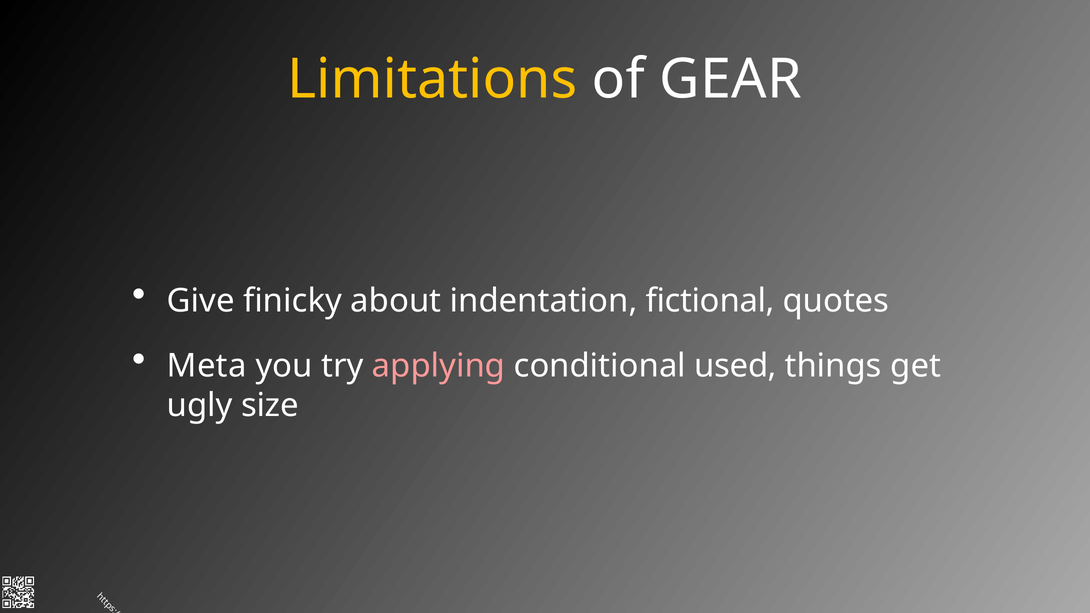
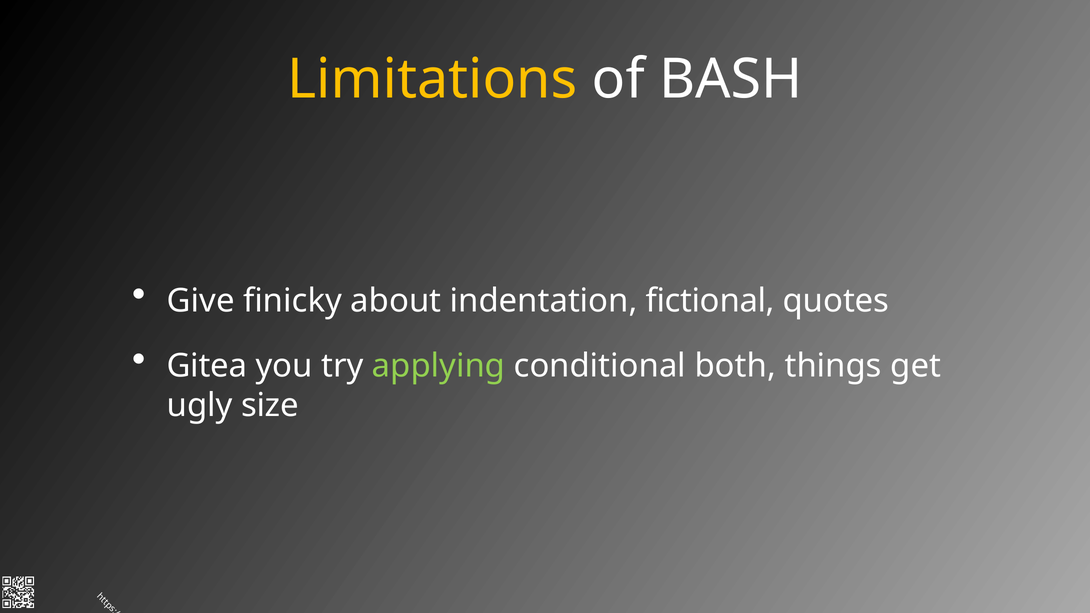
GEAR: GEAR -> BASH
Meta: Meta -> Gitea
applying colour: pink -> light green
used: used -> both
